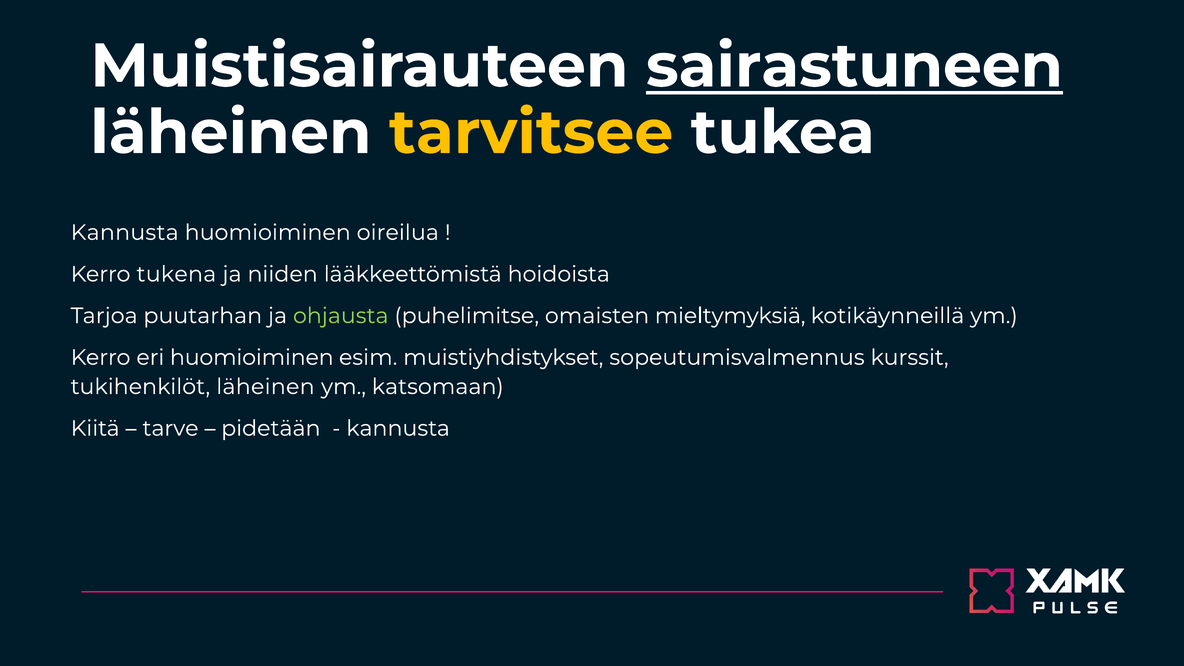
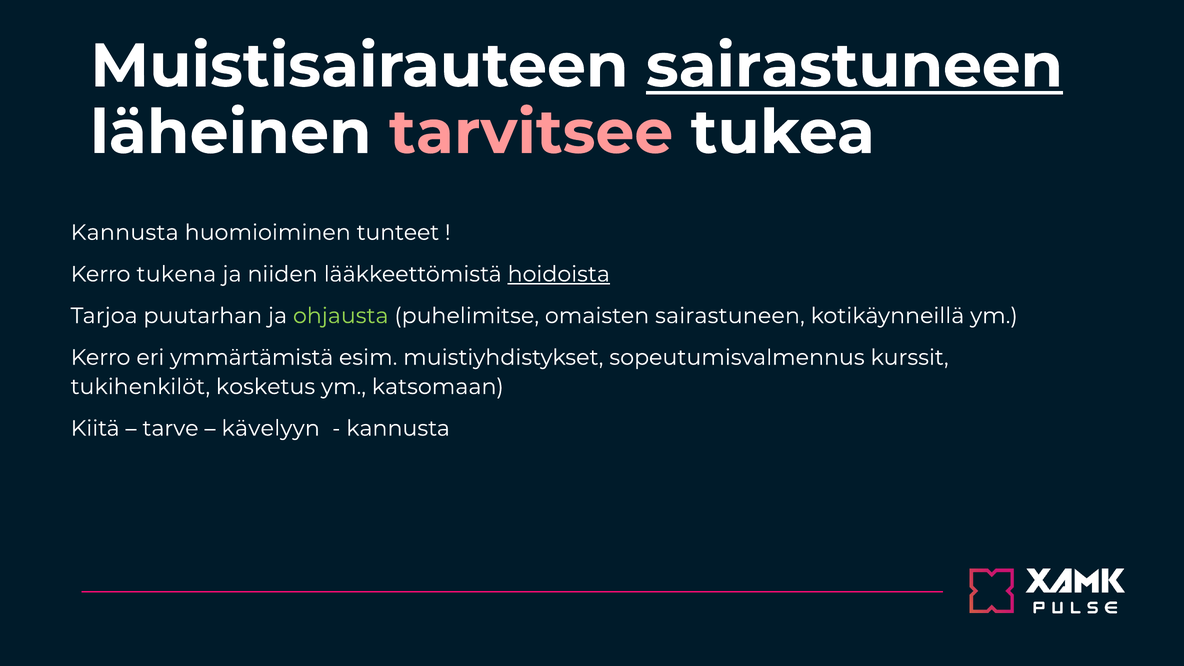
tarvitsee colour: yellow -> pink
oireilua: oireilua -> tunteet
hoidoista underline: none -> present
omaisten mieltymyksiä: mieltymyksiä -> sairastuneen
eri huomioiminen: huomioiminen -> ymmärtämistä
tukihenkilöt läheinen: läheinen -> kosketus
pidetään: pidetään -> kävelyyn
